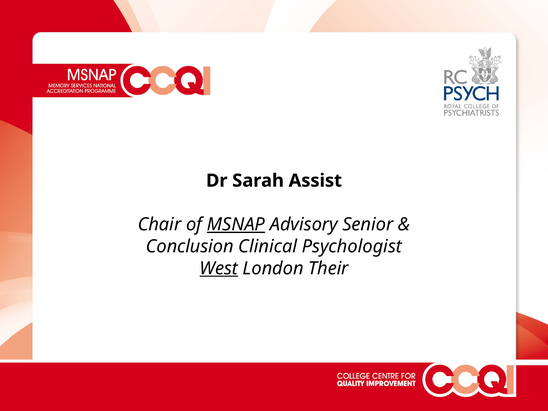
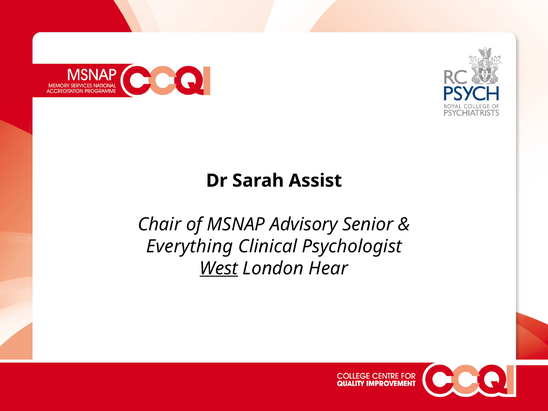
MSNAP underline: present -> none
Conclusion: Conclusion -> Everything
Their: Their -> Hear
